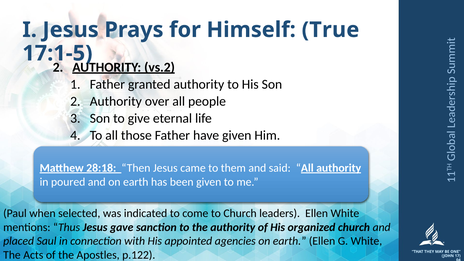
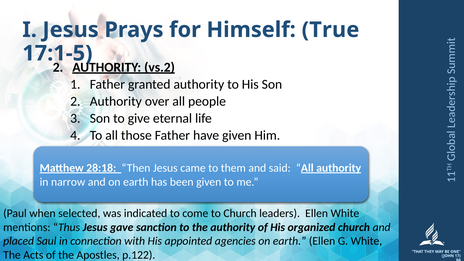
poured: poured -> narrow
